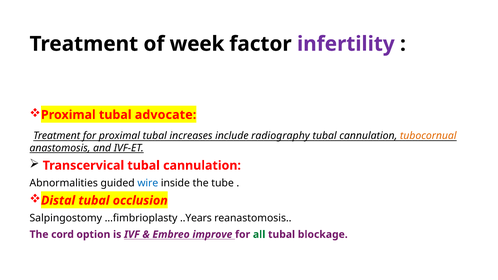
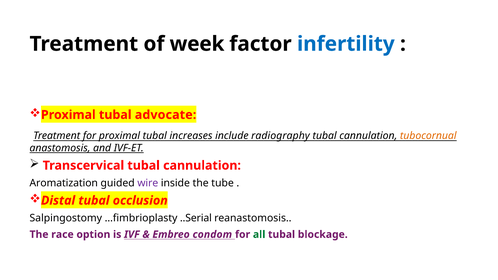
infertility colour: purple -> blue
Abnormalities: Abnormalities -> Aromatization
wire colour: blue -> purple
..Years: ..Years -> ..Serial
cord: cord -> race
improve: improve -> condom
